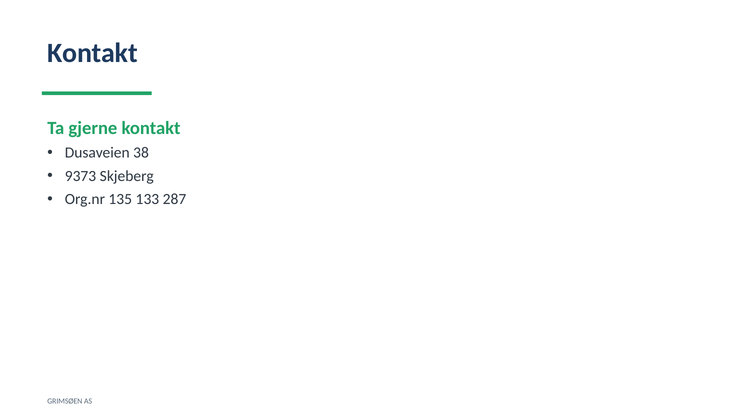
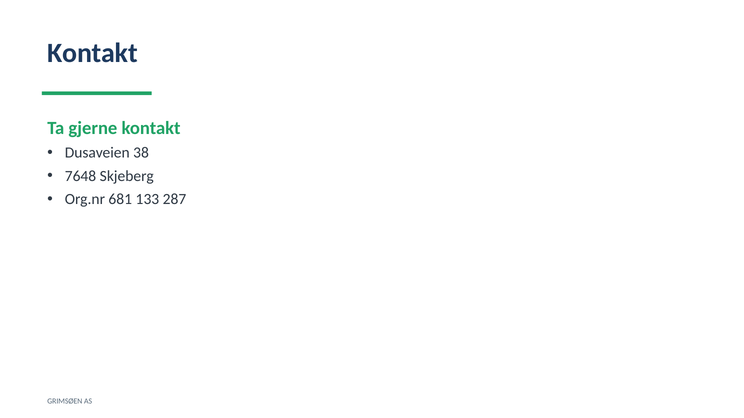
9373: 9373 -> 7648
135: 135 -> 681
